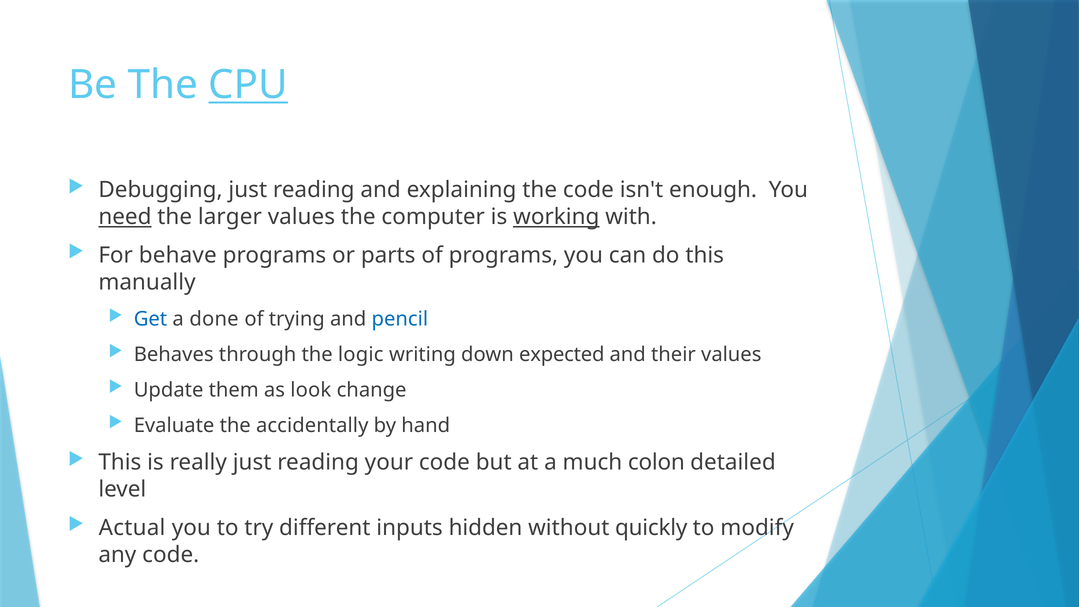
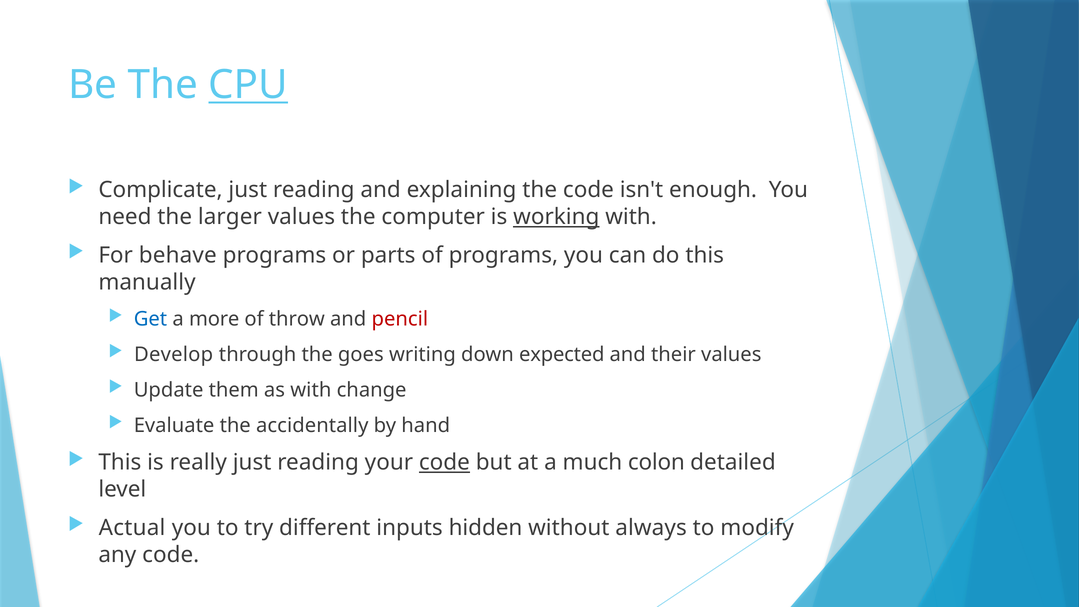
Debugging: Debugging -> Complicate
need underline: present -> none
done: done -> more
trying: trying -> throw
pencil colour: blue -> red
Behaves: Behaves -> Develop
logic: logic -> goes
as look: look -> with
code at (444, 462) underline: none -> present
quickly: quickly -> always
